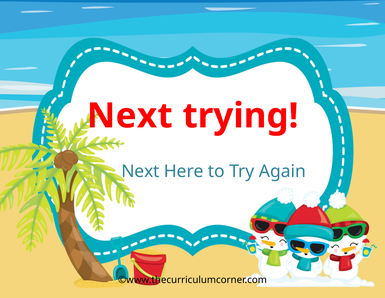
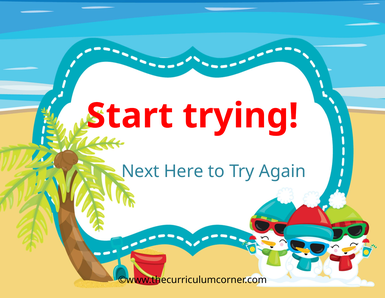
Next at (130, 116): Next -> Start
